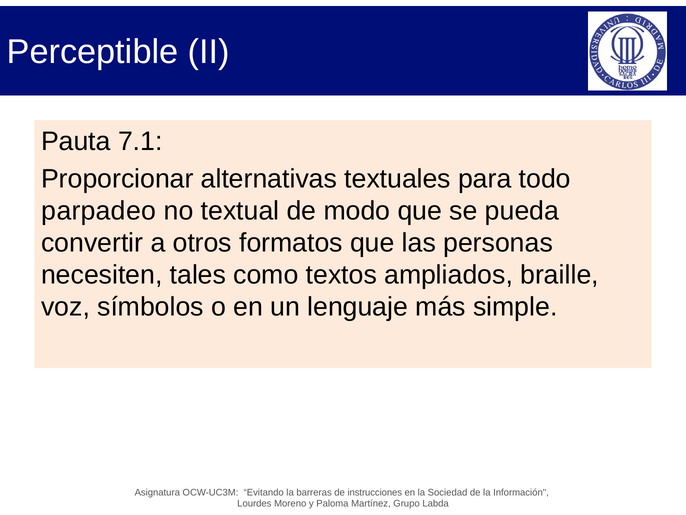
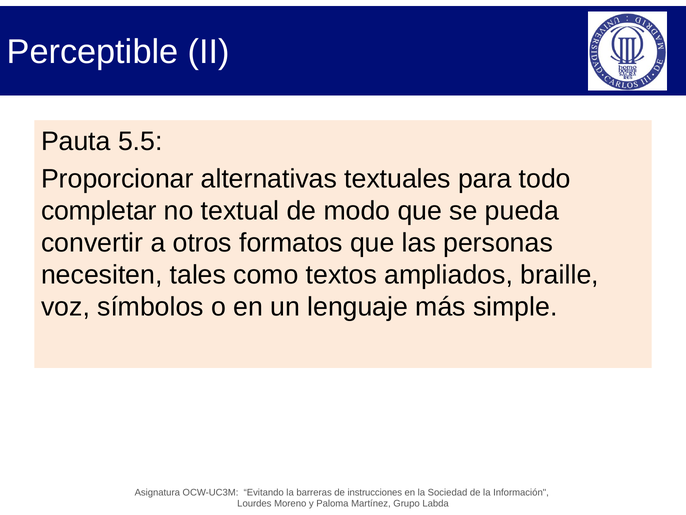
7.1: 7.1 -> 5.5
parpadeo: parpadeo -> completar
